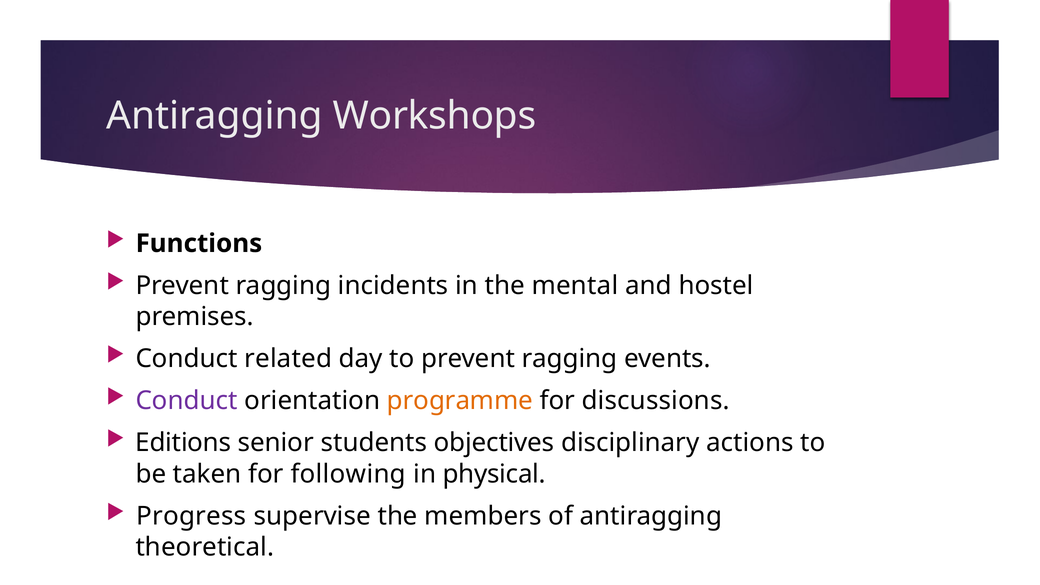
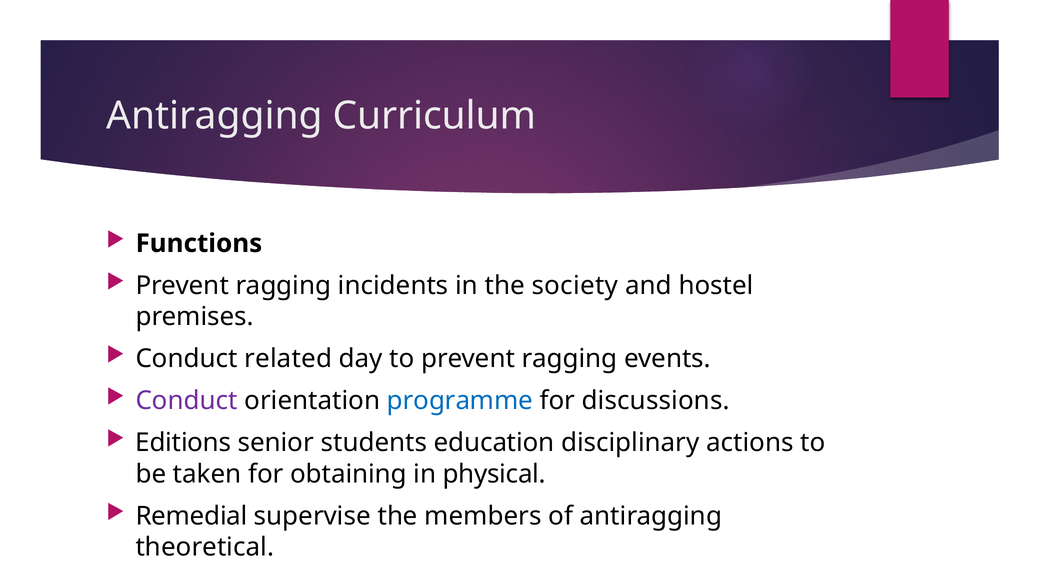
Workshops: Workshops -> Curriculum
mental: mental -> society
programme colour: orange -> blue
objectives: objectives -> education
following: following -> obtaining
Progress: Progress -> Remedial
